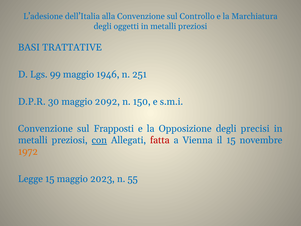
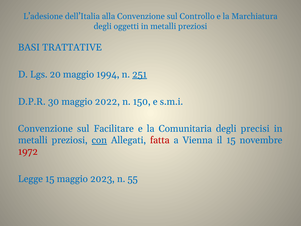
99: 99 -> 20
1946: 1946 -> 1994
251 underline: none -> present
2092: 2092 -> 2022
Frapposti: Frapposti -> Facilitare
Opposizione: Opposizione -> Comunitaria
1972 colour: orange -> red
